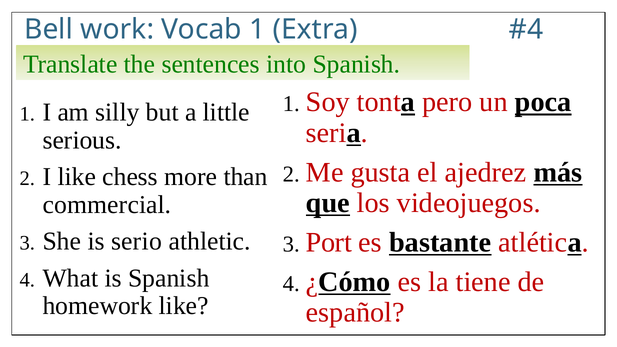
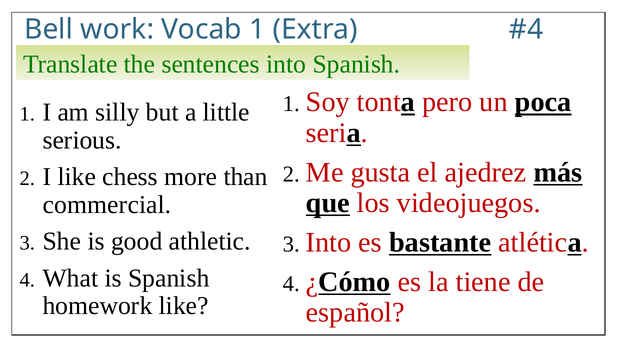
serio: serio -> good
Port at (329, 242): Port -> Into
